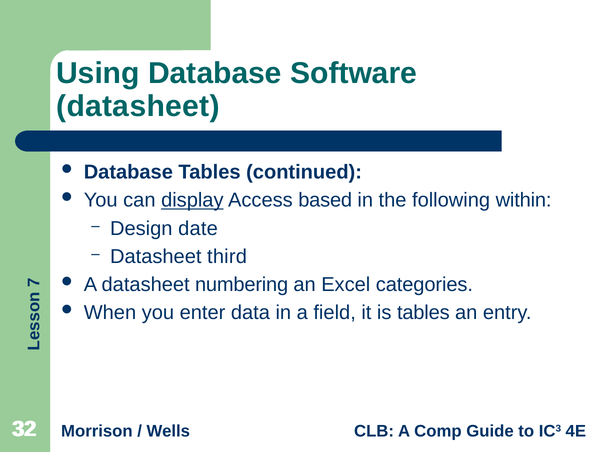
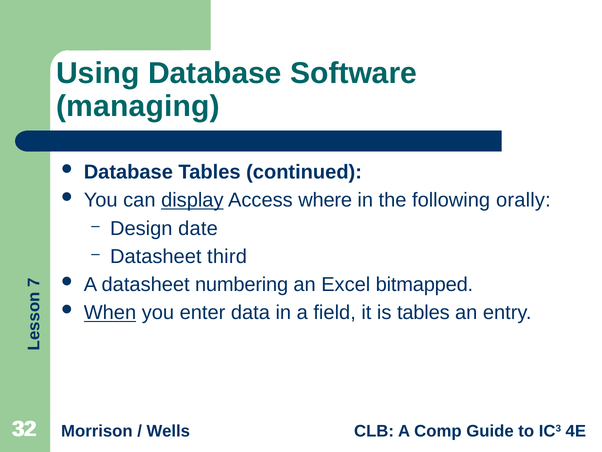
datasheet at (138, 106): datasheet -> managing
based: based -> where
within: within -> orally
categories: categories -> bitmapped
When underline: none -> present
